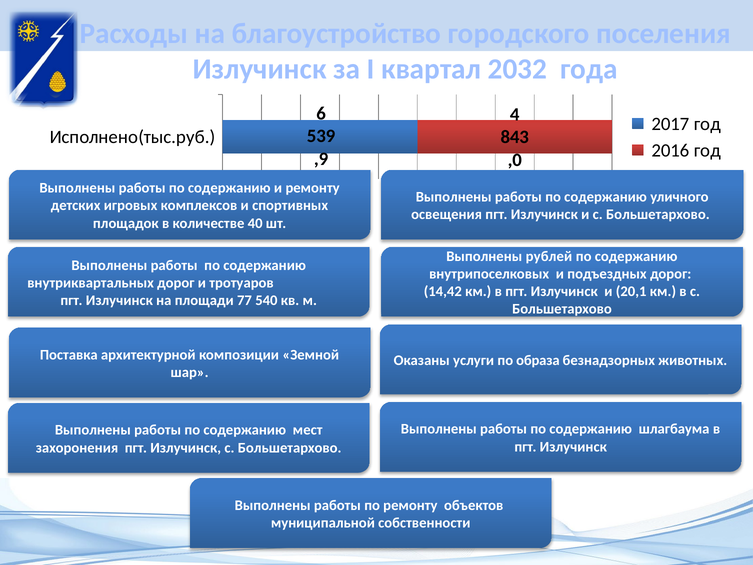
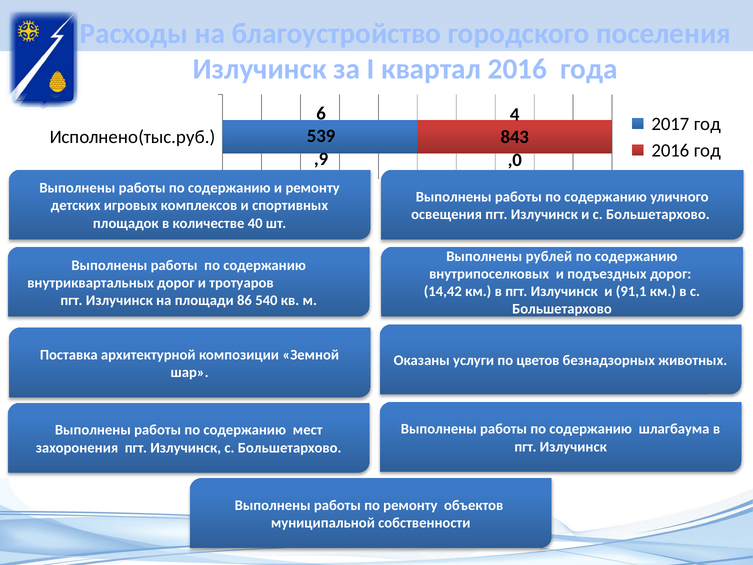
квартал 2032: 2032 -> 2016
20,1: 20,1 -> 91,1
77: 77 -> 86
образа: образа -> цветов
